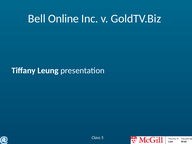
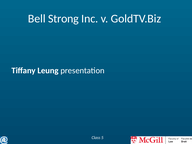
Online: Online -> Strong
